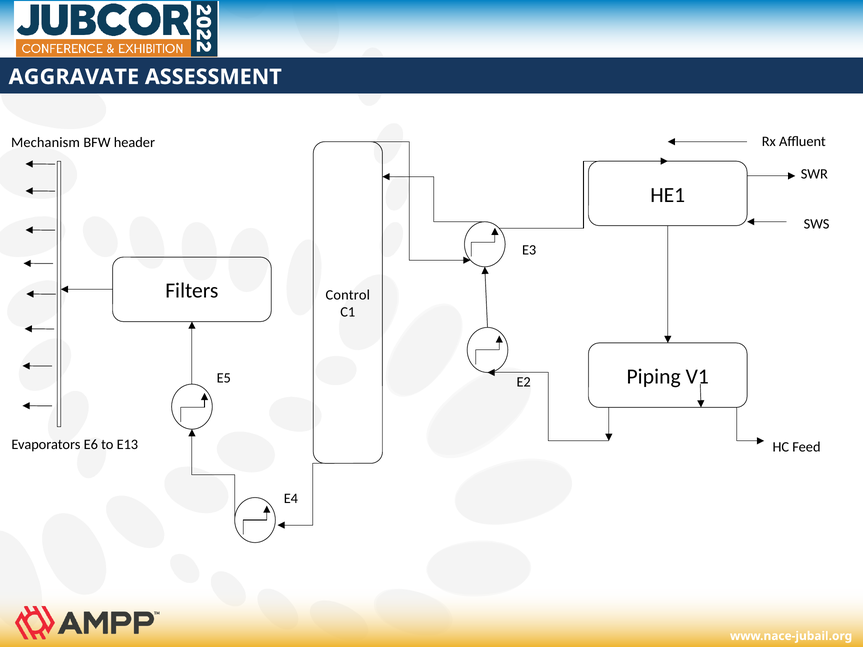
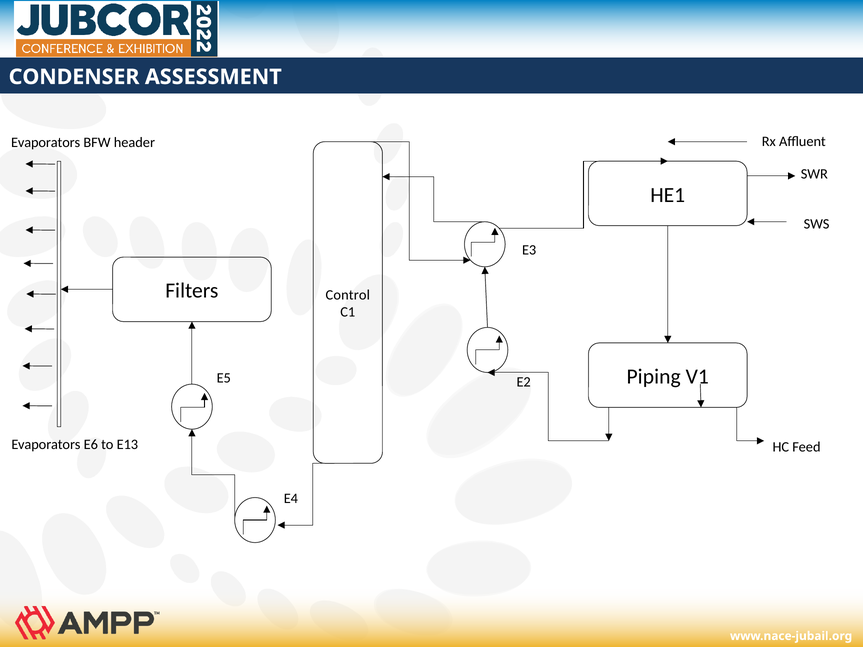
AGGRAVATE: AGGRAVATE -> CONDENSER
Mechanism at (45, 143): Mechanism -> Evaporators
